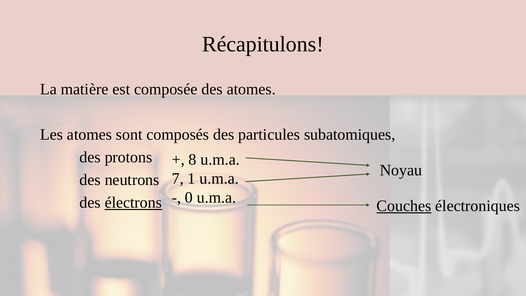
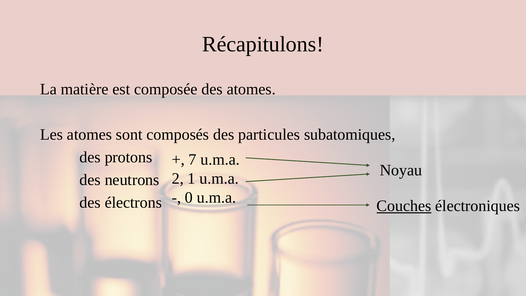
8: 8 -> 7
7: 7 -> 2
électrons underline: present -> none
